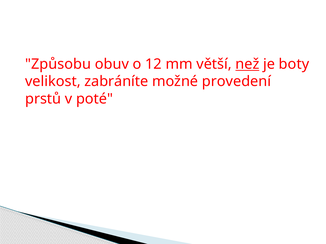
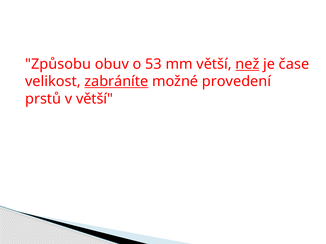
12: 12 -> 53
boty: boty -> čase
zabráníte underline: none -> present
v poté: poté -> větší
